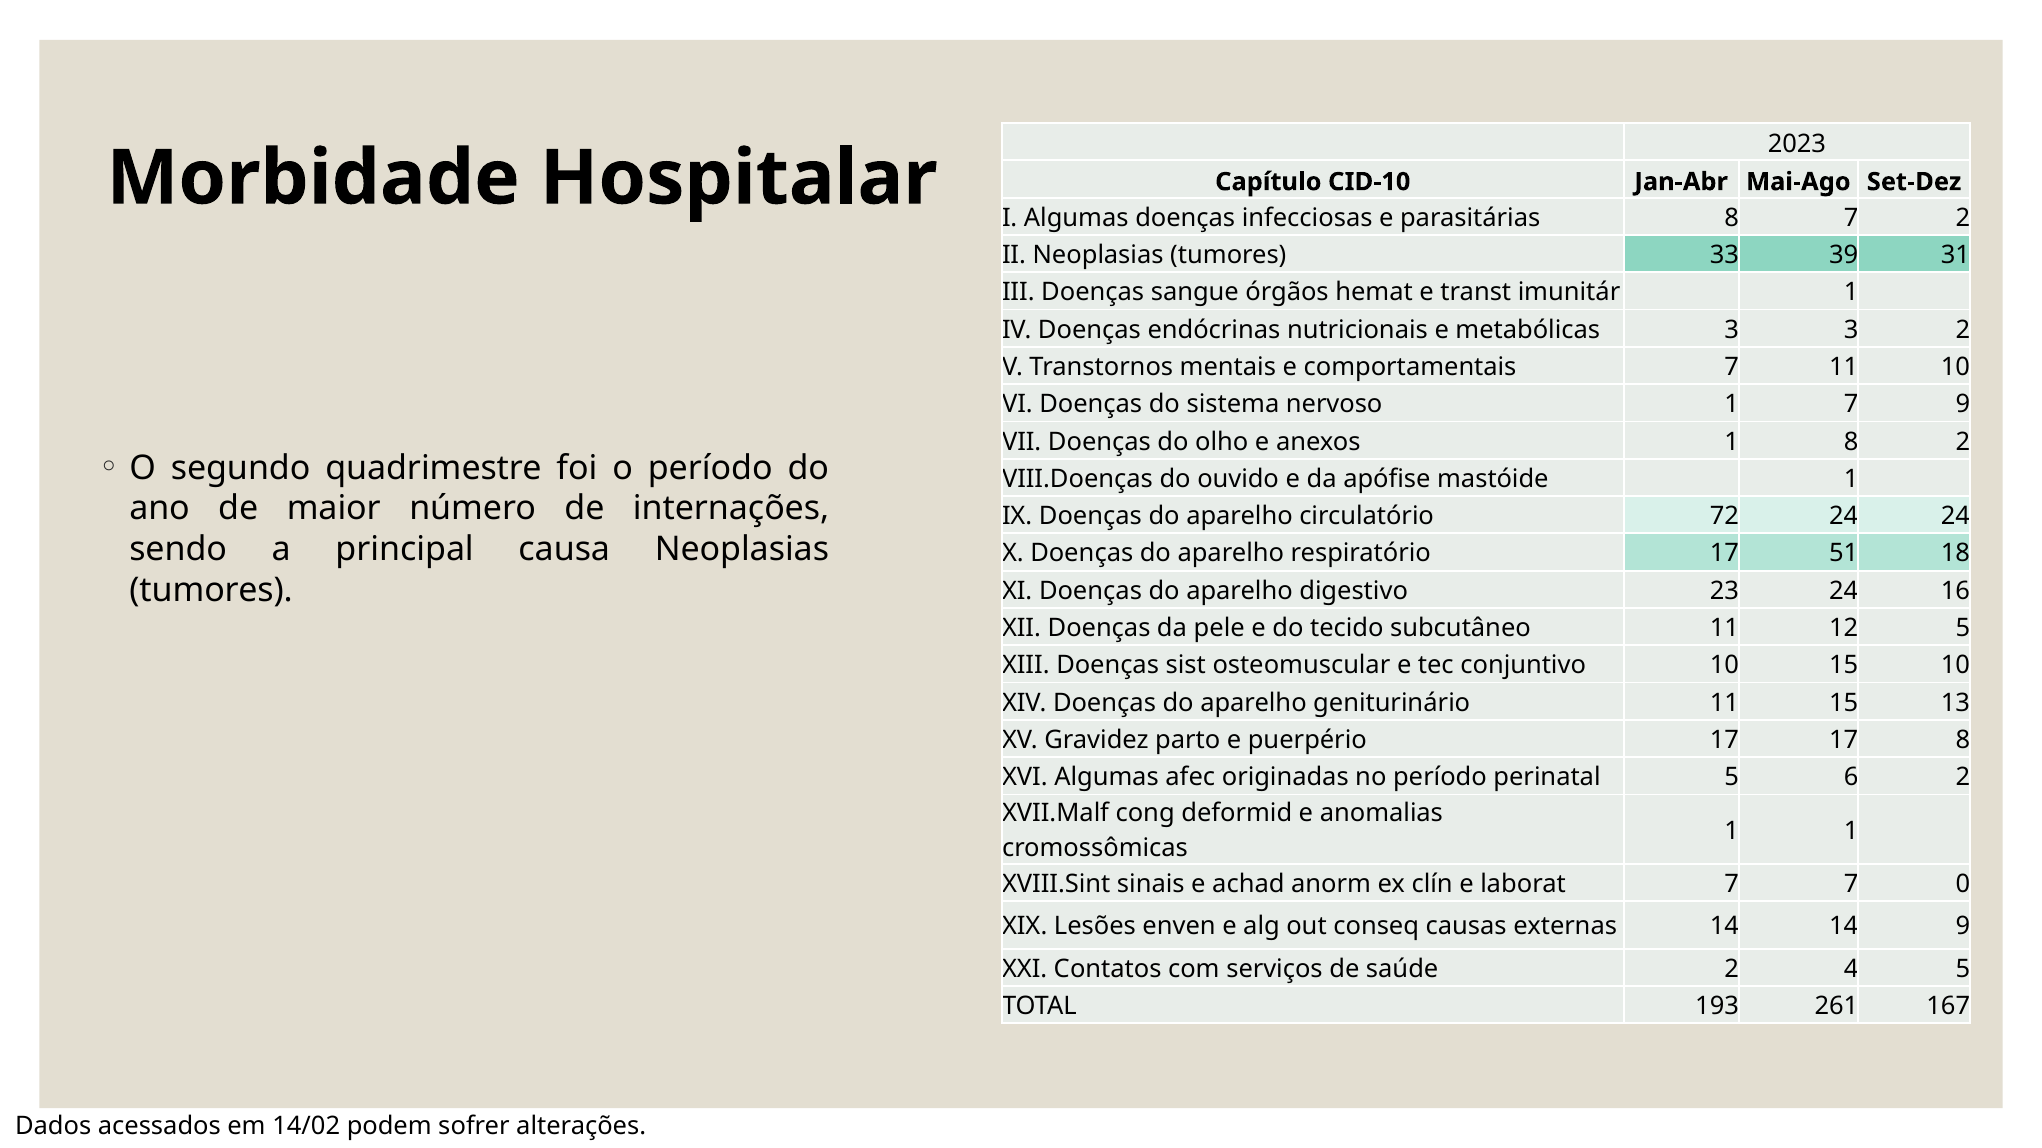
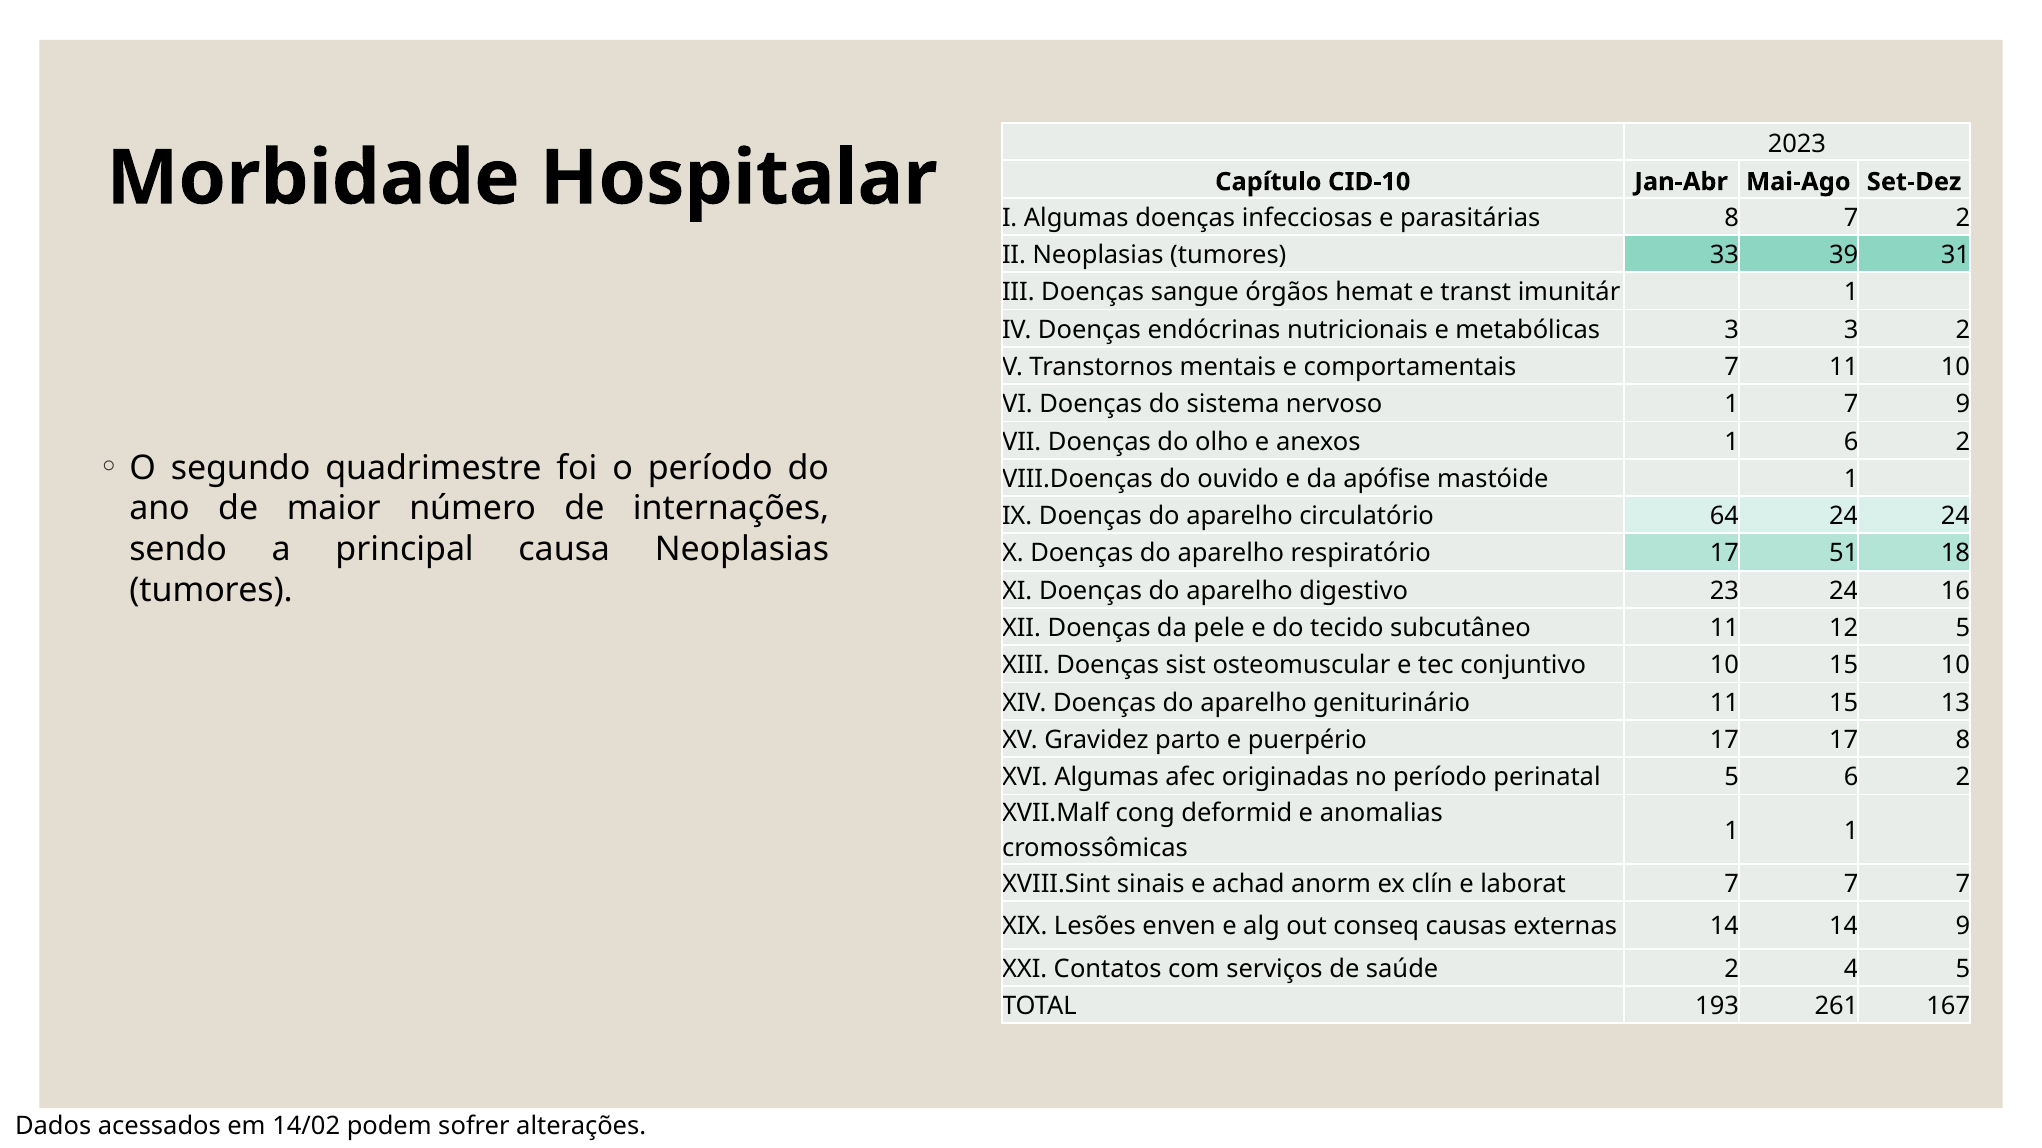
1 8: 8 -> 6
72: 72 -> 64
7 7 0: 0 -> 7
